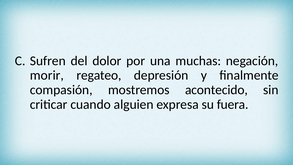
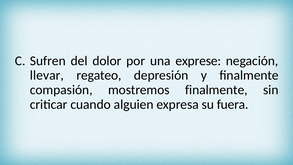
muchas: muchas -> exprese
morir: morir -> llevar
mostremos acontecido: acontecido -> finalmente
